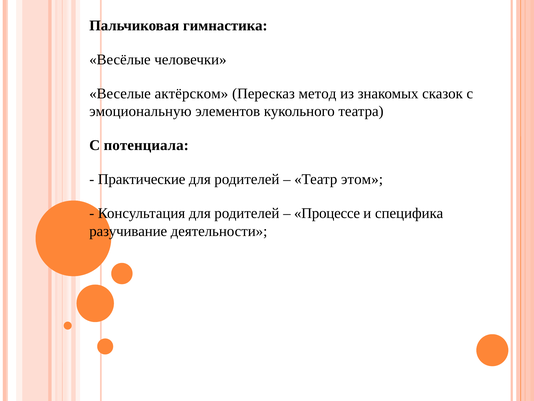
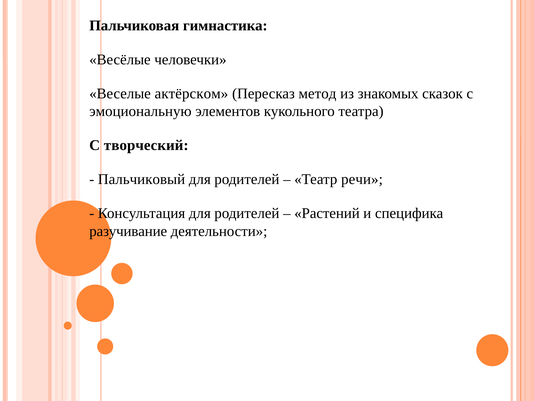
потенциала: потенциала -> творческий
Практические: Практические -> Пальчиковый
этом: этом -> речи
Процессе: Процессе -> Растений
